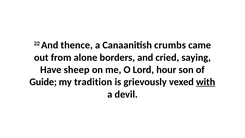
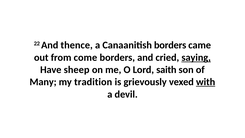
Canaanitish crumbs: crumbs -> borders
alone: alone -> come
saying underline: none -> present
hour: hour -> saith
Guide: Guide -> Many
